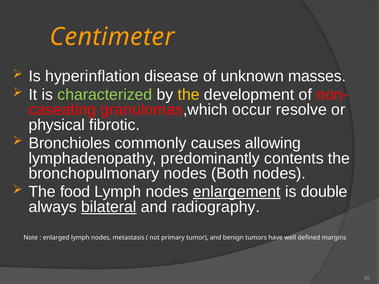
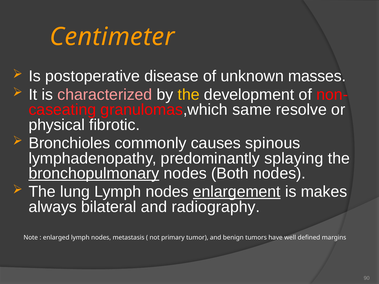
hyperinflation: hyperinflation -> postoperative
characterized colour: light green -> pink
occur: occur -> same
allowing: allowing -> spinous
contents: contents -> splaying
bronchopulmonary underline: none -> present
food: food -> lung
double: double -> makes
bilateral underline: present -> none
